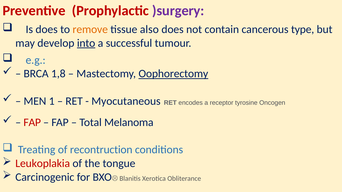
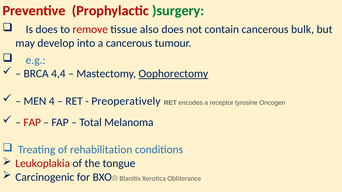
)surgery colour: purple -> green
remove colour: orange -> red
type: type -> bulk
into underline: present -> none
a successful: successful -> cancerous
1,8: 1,8 -> 4,4
1: 1 -> 4
Myocutaneous: Myocutaneous -> Preoperatively
recontruction: recontruction -> rehabilitation
